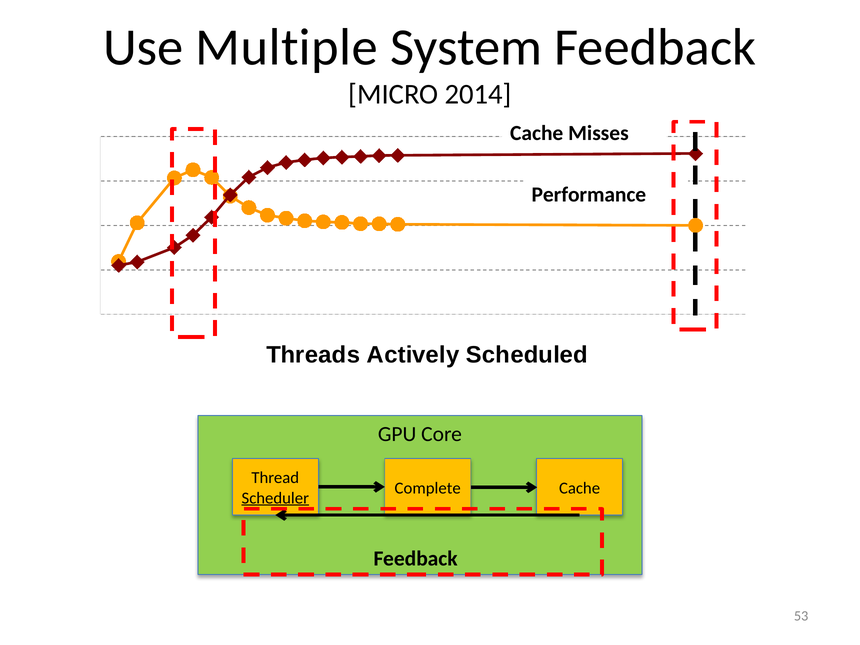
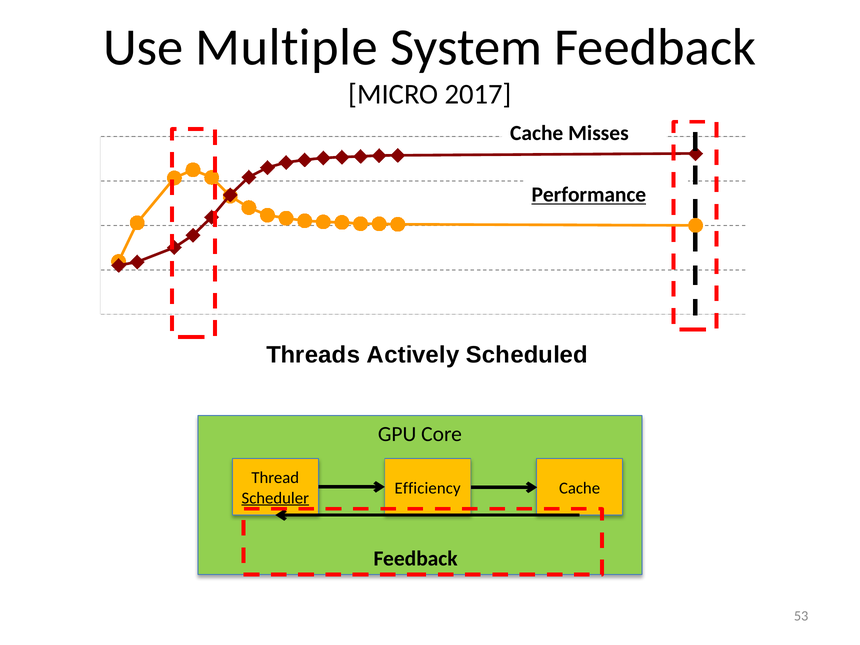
2014: 2014 -> 2017
Performance underline: none -> present
Complete: Complete -> Efficiency
